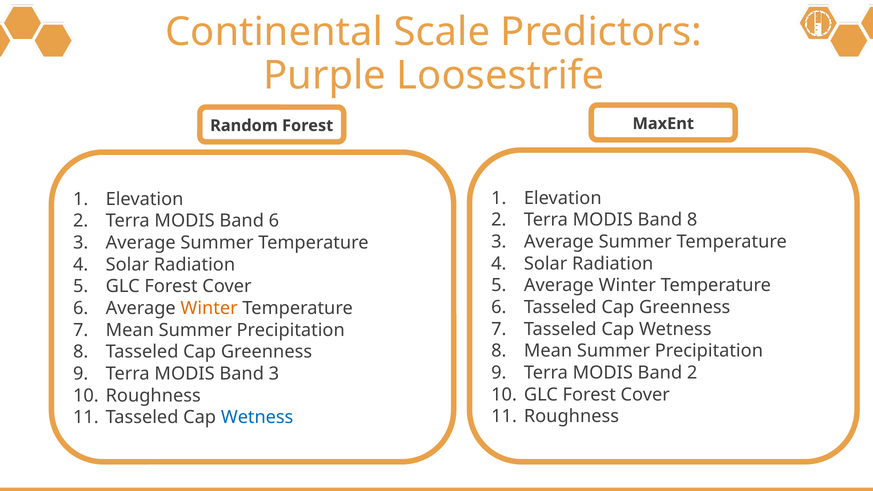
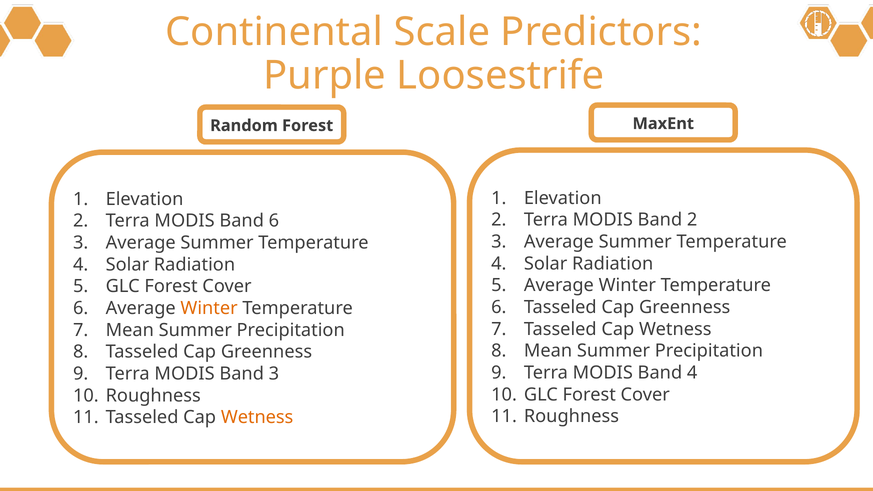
Band 8: 8 -> 2
Band 2: 2 -> 4
Wetness at (257, 417) colour: blue -> orange
